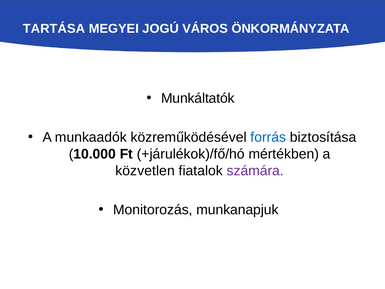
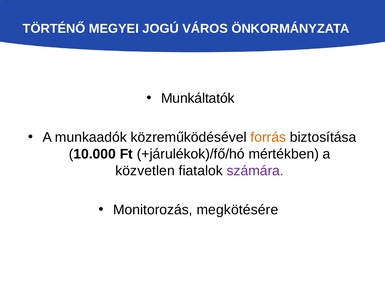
TARTÁSA: TARTÁSA -> TÖRTÉNŐ
forrás colour: blue -> orange
munkanapjuk: munkanapjuk -> megkötésére
